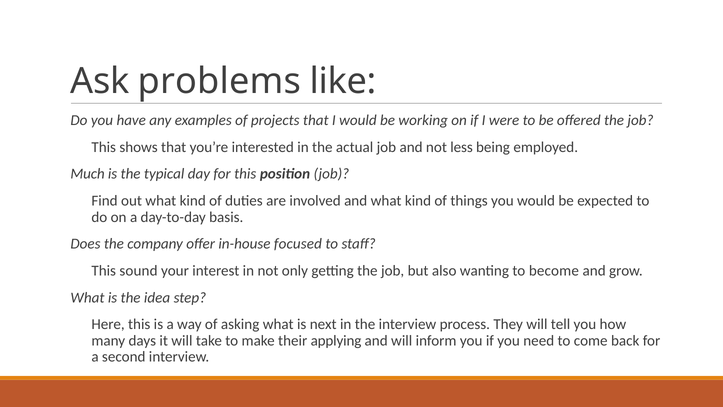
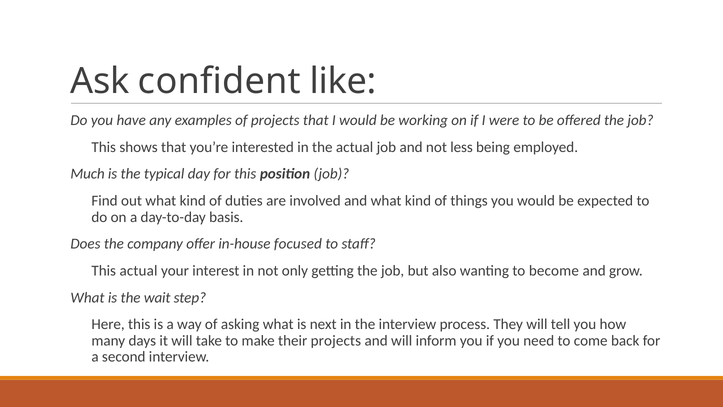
problems: problems -> confident
This sound: sound -> actual
idea: idea -> wait
their applying: applying -> projects
